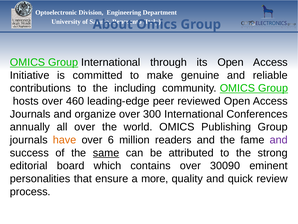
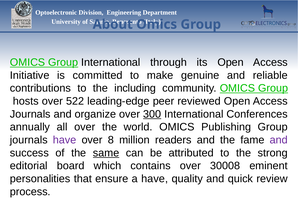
460: 460 -> 522
300 underline: none -> present
have at (65, 140) colour: orange -> purple
6: 6 -> 8
30090: 30090 -> 30008
a more: more -> have
